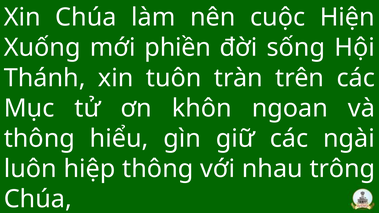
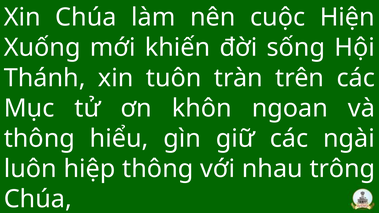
phiền: phiền -> khiến
